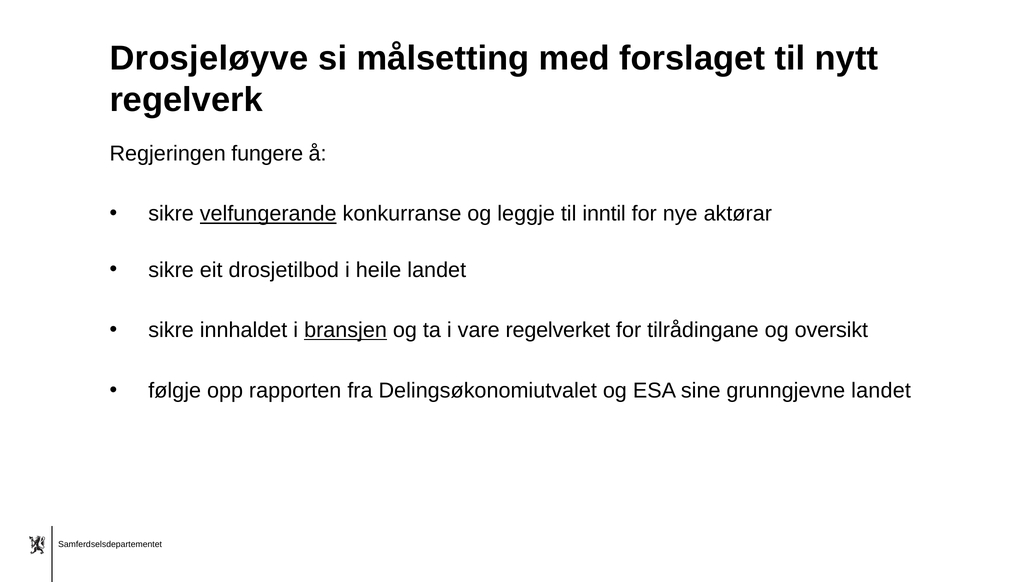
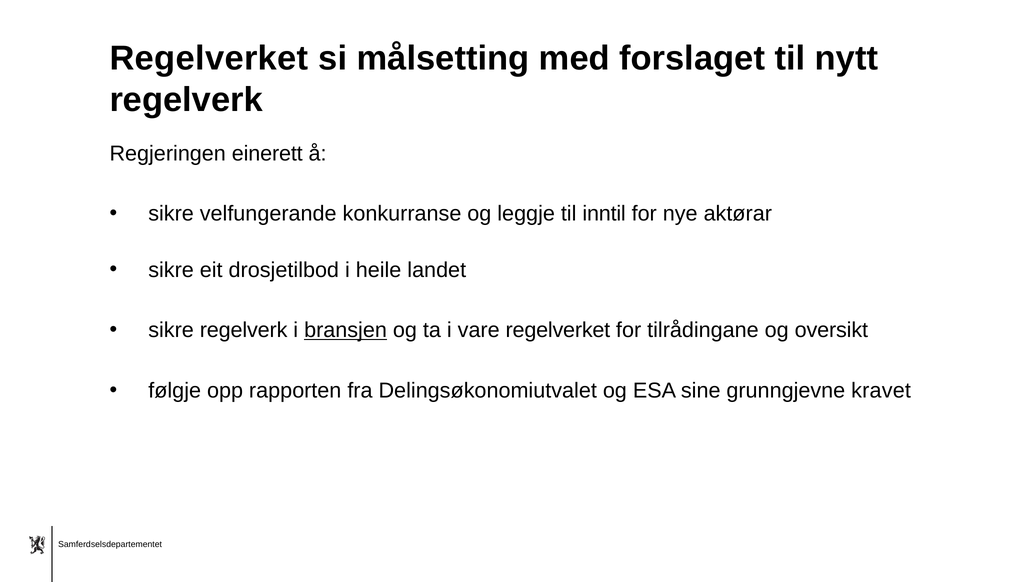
Drosjeløyve at (209, 59): Drosjeløyve -> Regelverket
fungere: fungere -> einerett
velfungerande underline: present -> none
sikre innhaldet: innhaldet -> regelverk
grunngjevne landet: landet -> kravet
